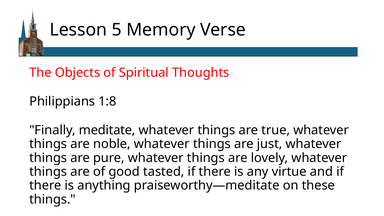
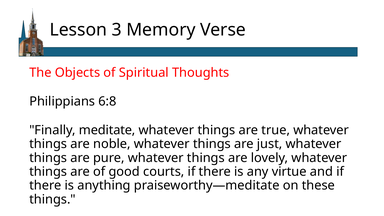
5: 5 -> 3
1:8: 1:8 -> 6:8
tasted: tasted -> courts
